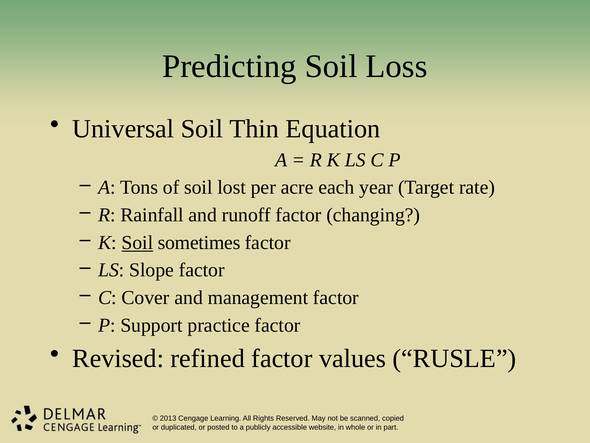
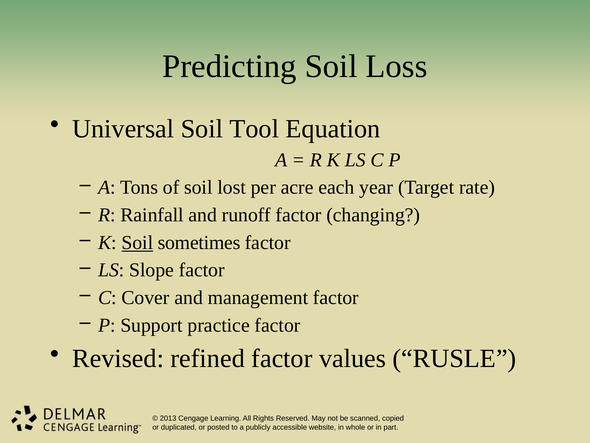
Thin: Thin -> Tool
